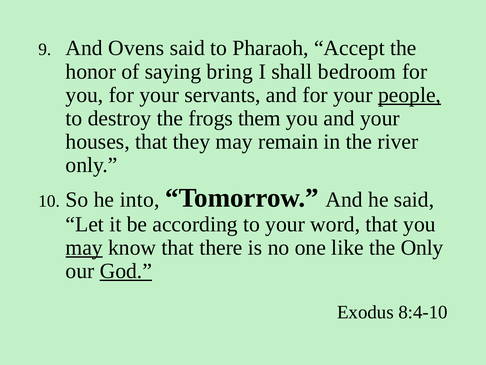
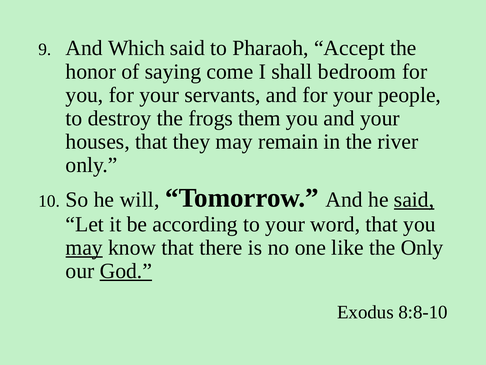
Ovens: Ovens -> Which
bring: bring -> come
people underline: present -> none
into: into -> will
said at (414, 200) underline: none -> present
8:4-10: 8:4-10 -> 8:8-10
